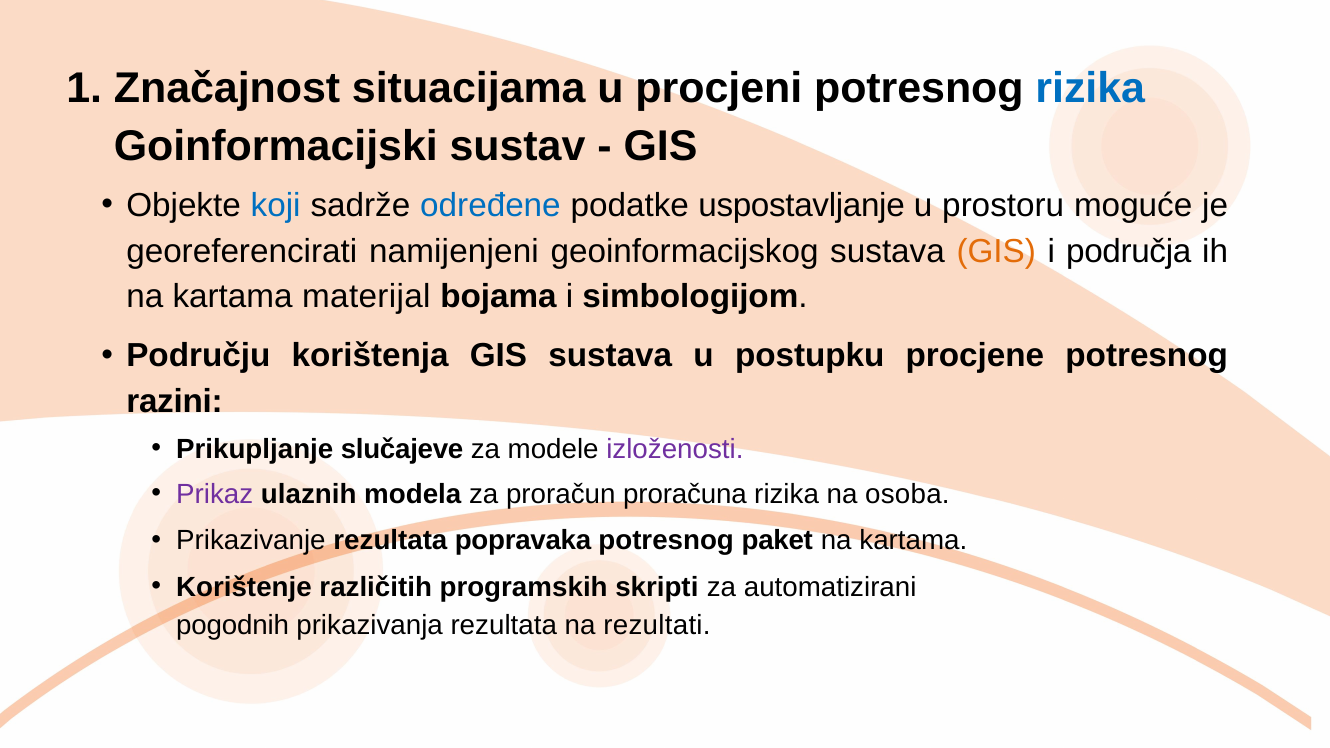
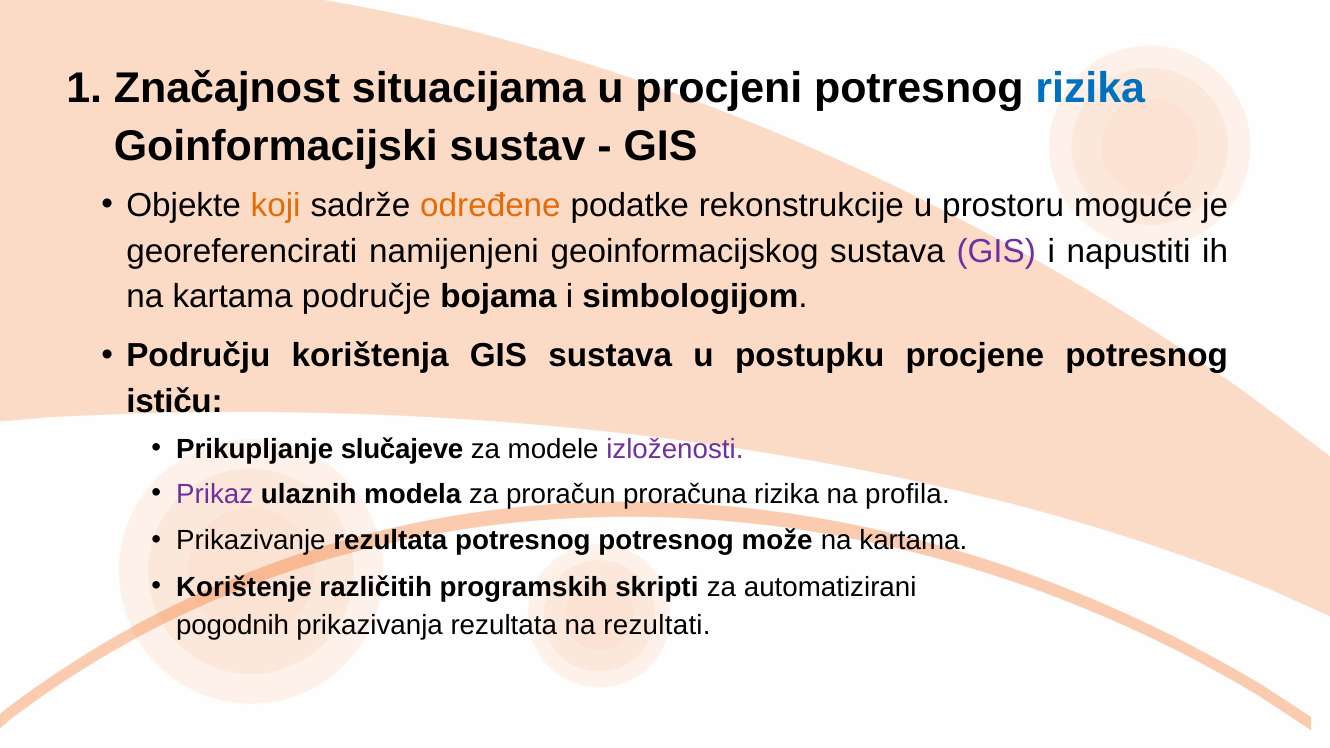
koji colour: blue -> orange
određene colour: blue -> orange
uspostavljanje: uspostavljanje -> rekonstrukcije
GIS at (996, 251) colour: orange -> purple
područja: područja -> napustiti
materijal: materijal -> područje
razini: razini -> ističu
osoba: osoba -> profila
rezultata popravaka: popravaka -> potresnog
paket: paket -> može
